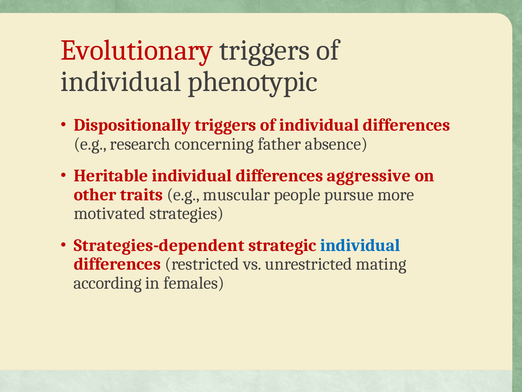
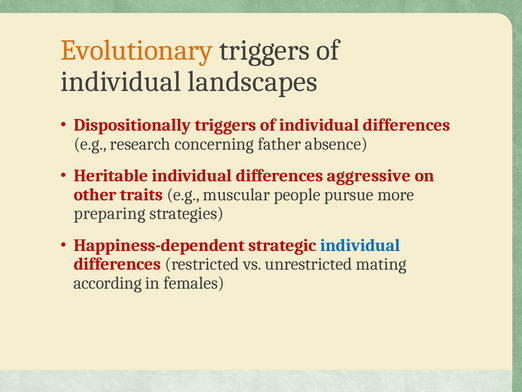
Evolutionary colour: red -> orange
phenotypic: phenotypic -> landscapes
motivated: motivated -> preparing
Strategies-dependent: Strategies-dependent -> Happiness-dependent
